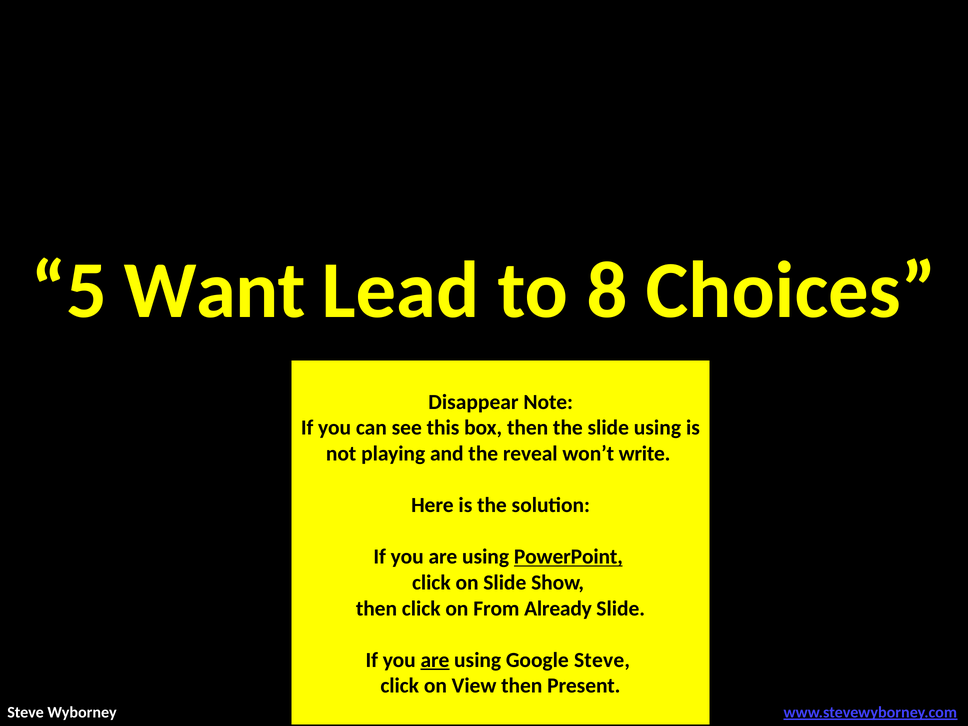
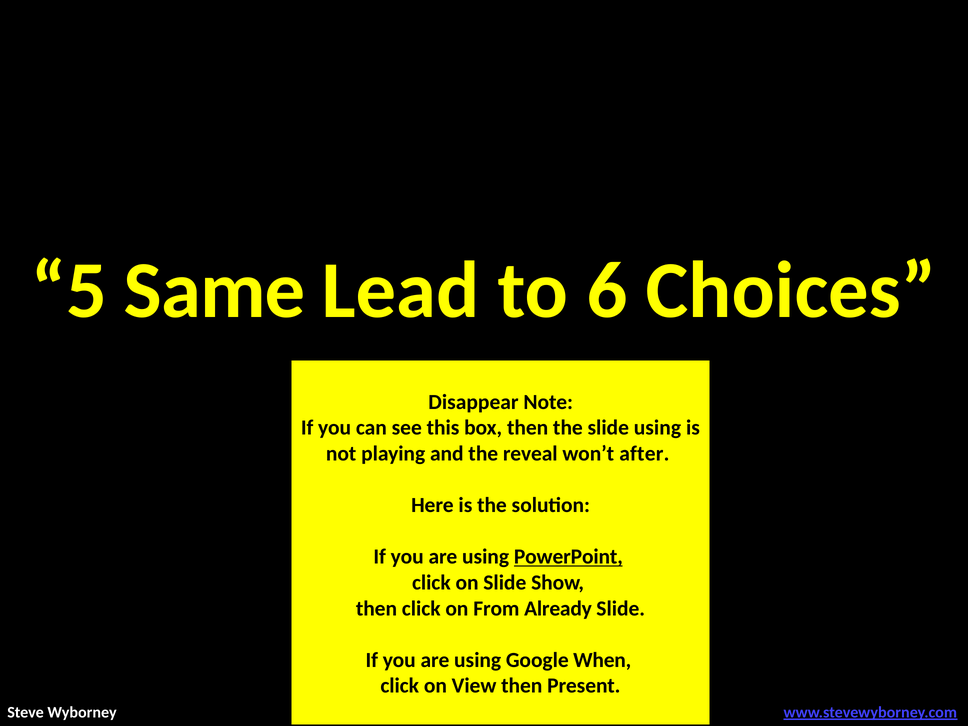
Want: Want -> Same
8: 8 -> 6
write: write -> after
are at (435, 660) underline: present -> none
Google Steve: Steve -> When
